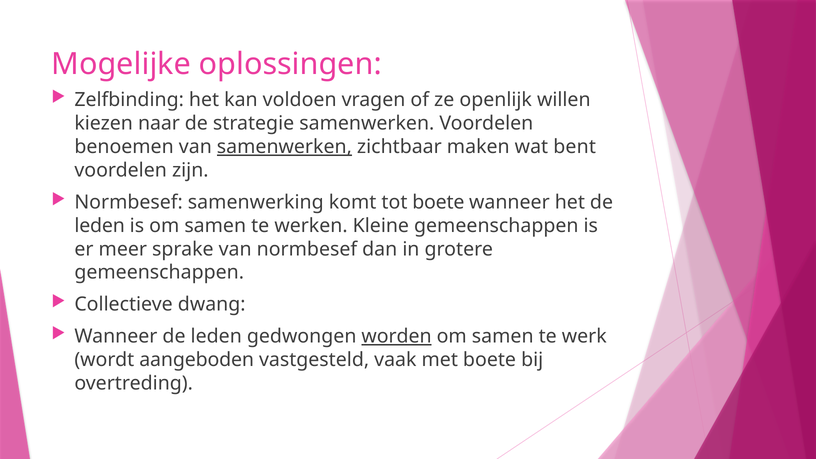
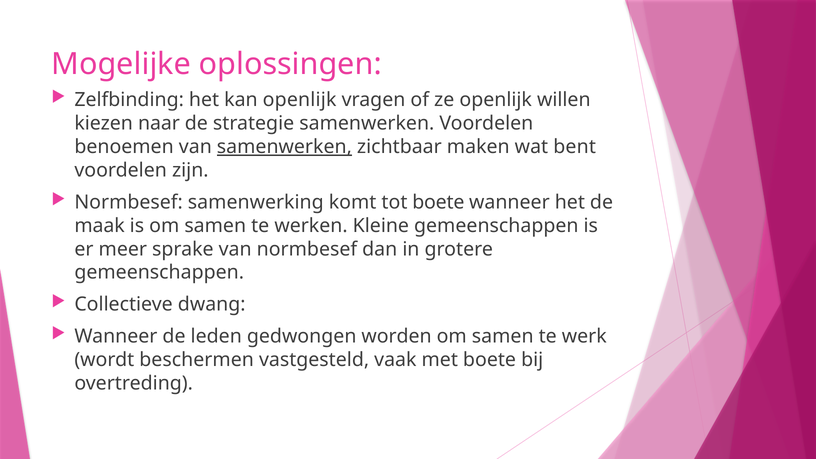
kan voldoen: voldoen -> openlijk
leden at (100, 226): leden -> maak
worden underline: present -> none
aangeboden: aangeboden -> beschermen
